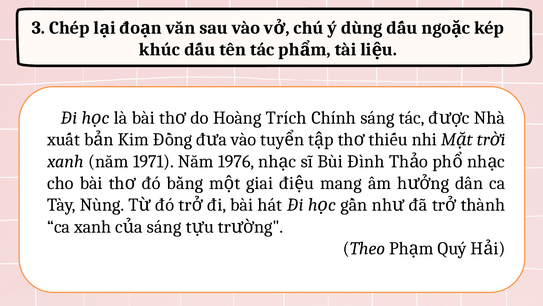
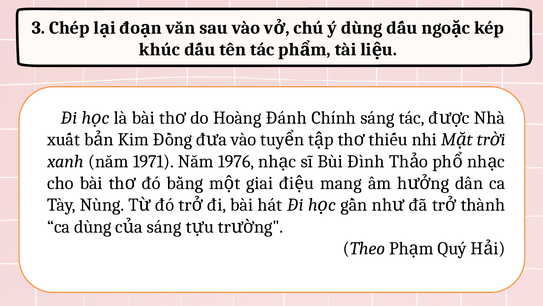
Trích: Trích -> Đánh
ca xanh: xanh -> dùng
